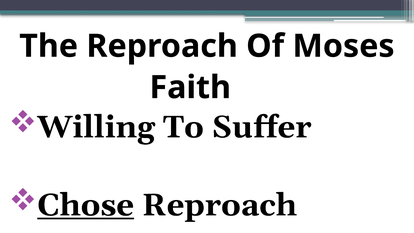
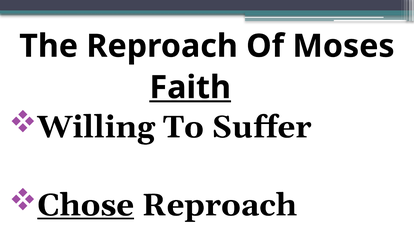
Faith underline: none -> present
